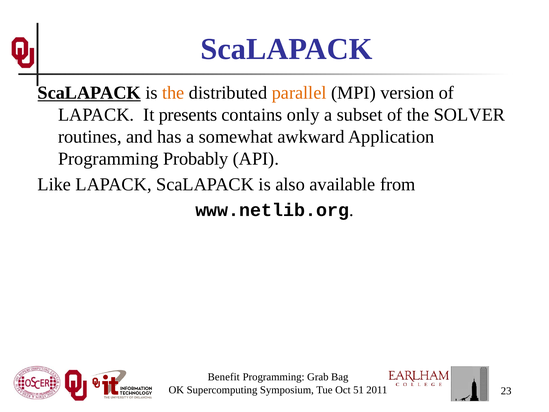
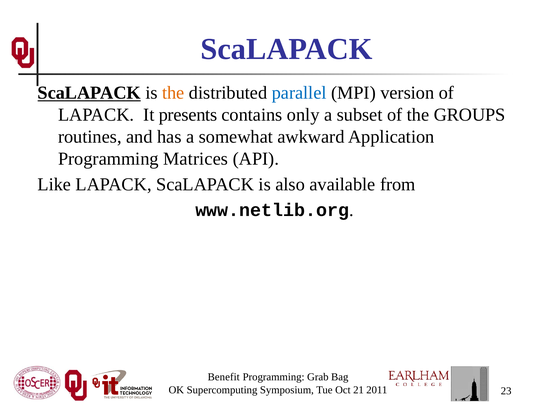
parallel colour: orange -> blue
SOLVER: SOLVER -> GROUPS
Probably: Probably -> Matrices
51: 51 -> 21
